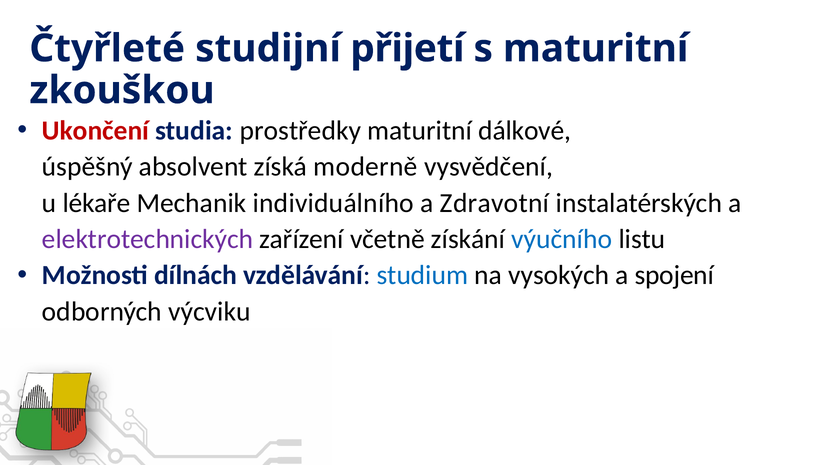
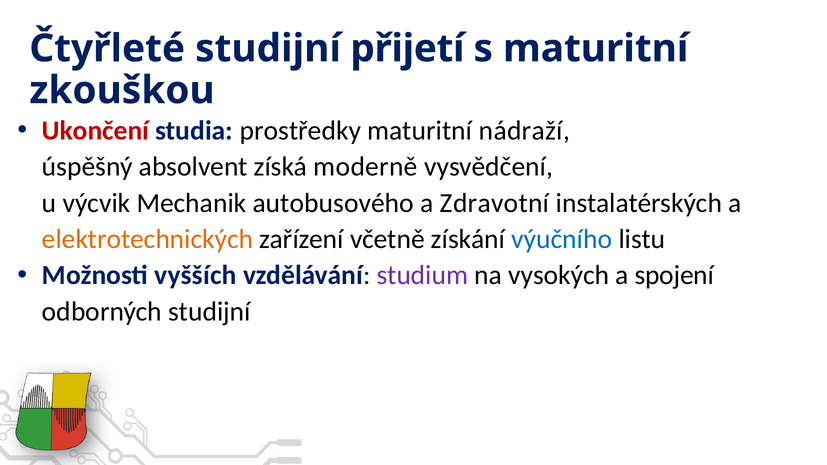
dálkové: dálkové -> nádraží
lékaře: lékaře -> výcvik
individuálního: individuálního -> autobusového
elektrotechnických colour: purple -> orange
dílnách: dílnách -> vyšších
studium colour: blue -> purple
odborných výcviku: výcviku -> studijní
